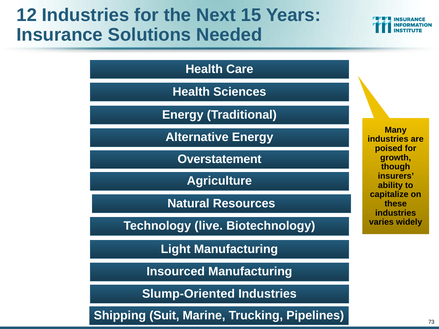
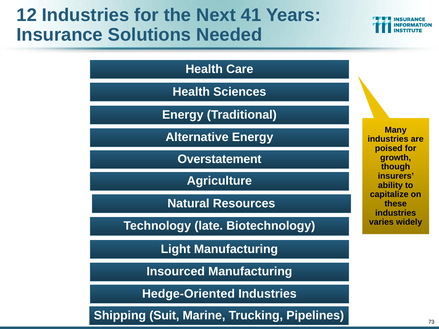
15: 15 -> 41
live: live -> late
Slump-Oriented: Slump-Oriented -> Hedge-Oriented
